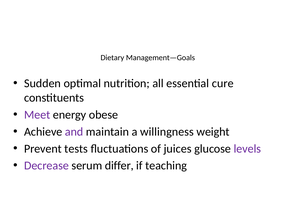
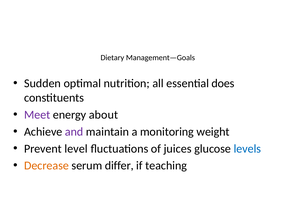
cure: cure -> does
obese: obese -> about
willingness: willingness -> monitoring
tests: tests -> level
levels colour: purple -> blue
Decrease colour: purple -> orange
